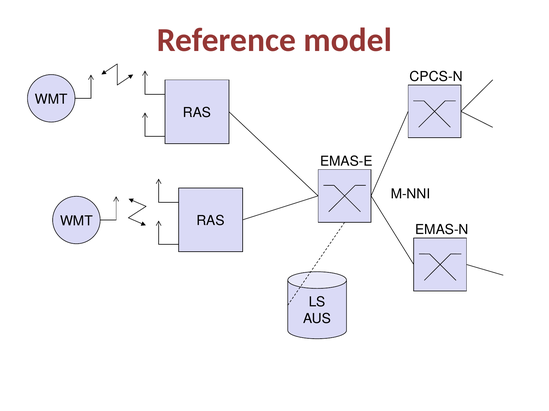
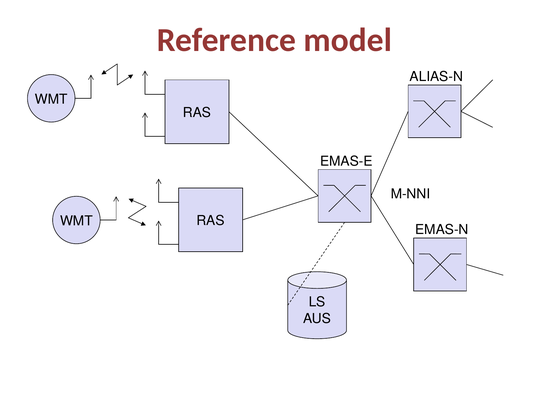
CPCS-N: CPCS-N -> ALIAS-N
